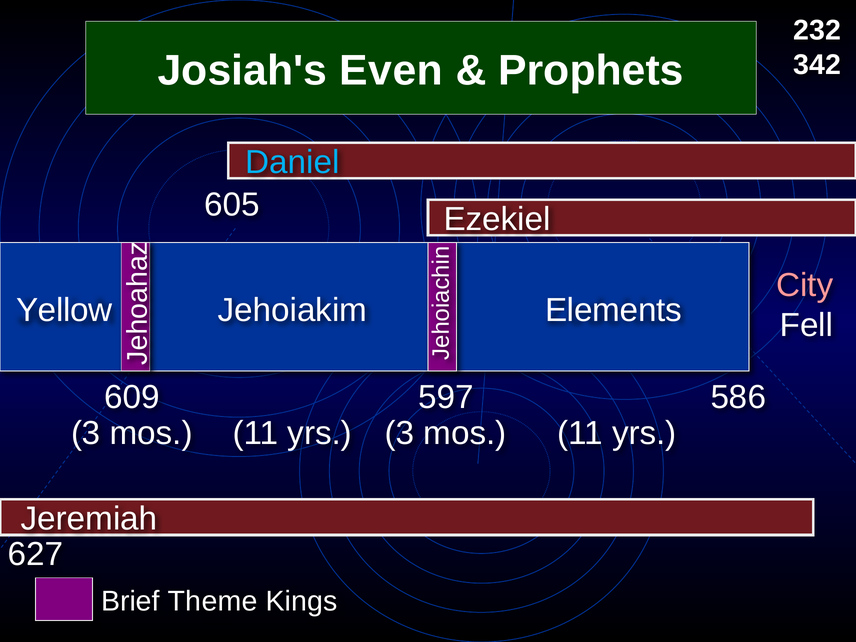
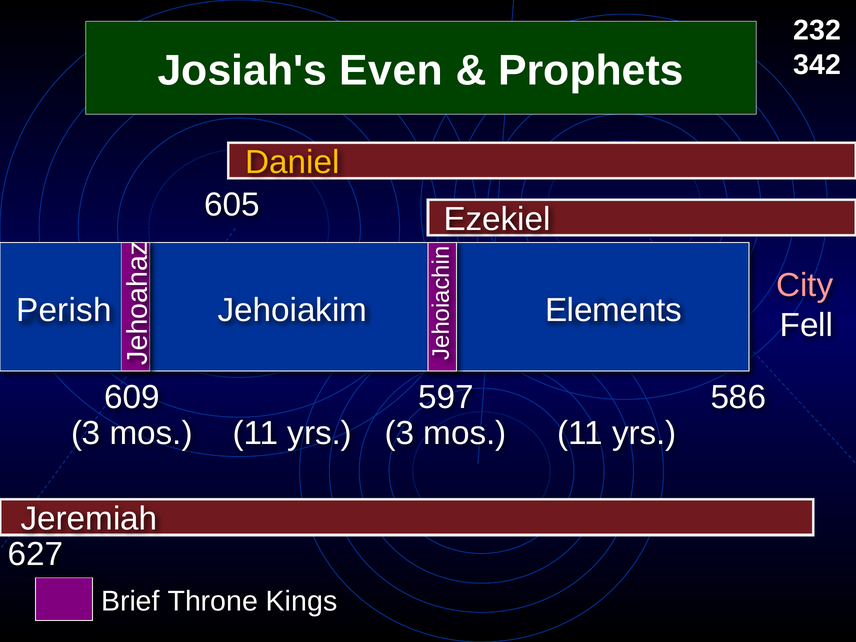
Daniel colour: light blue -> yellow
Yellow: Yellow -> Perish
Theme: Theme -> Throne
